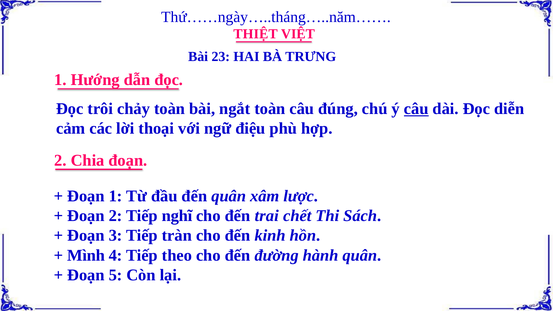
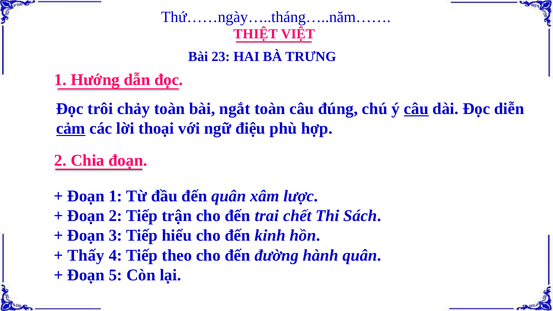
cảm underline: none -> present
nghĩ: nghĩ -> trận
tràn: tràn -> hiểu
Mình: Mình -> Thấy
